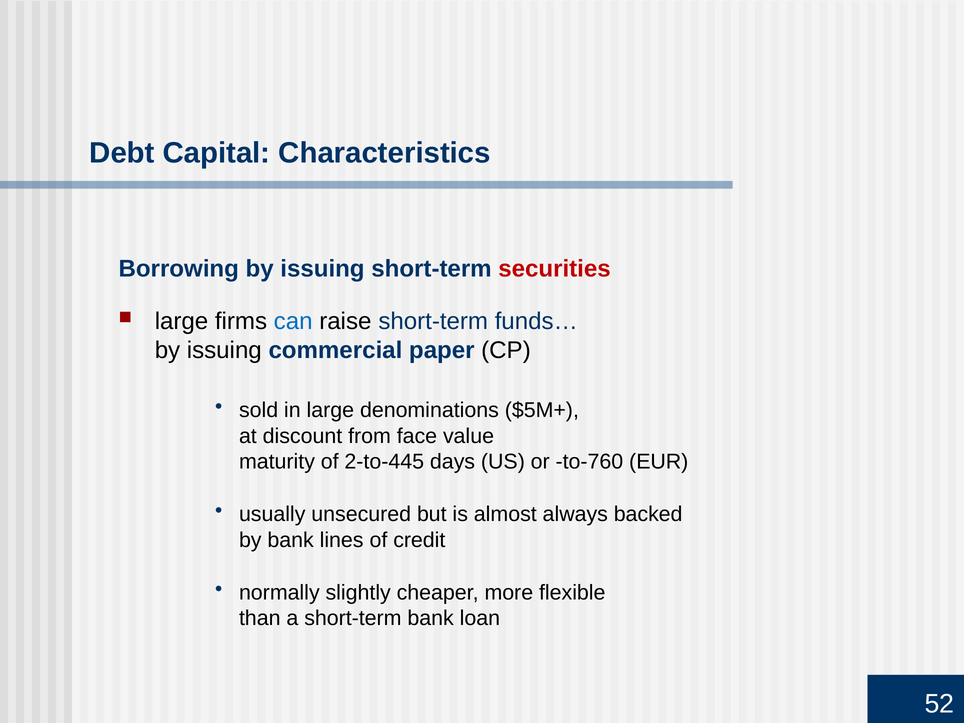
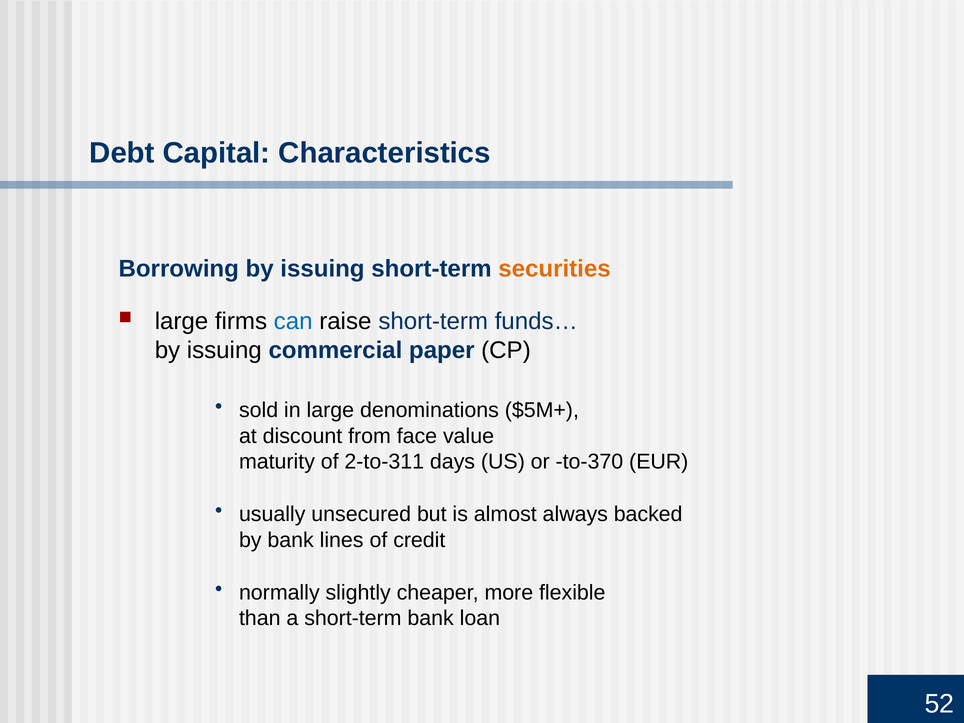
securities colour: red -> orange
2-to-445: 2-to-445 -> 2-to-311
to-760: to-760 -> to-370
